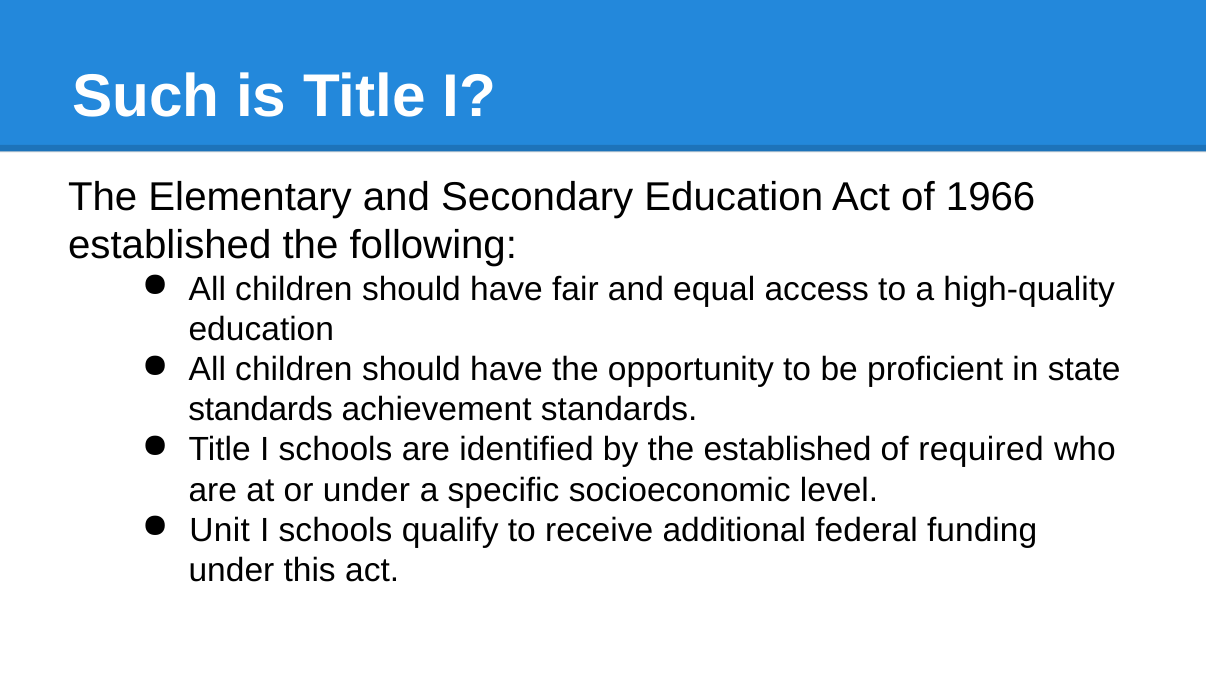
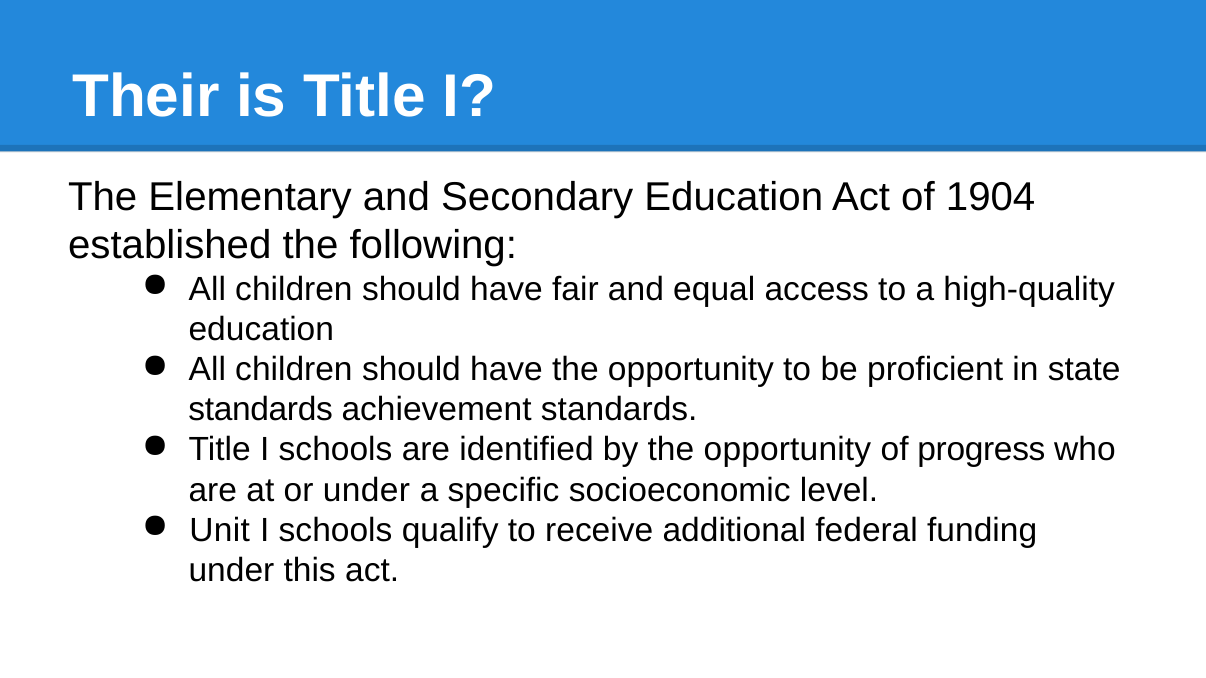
Such: Such -> Their
1966: 1966 -> 1904
by the established: established -> opportunity
required: required -> progress
